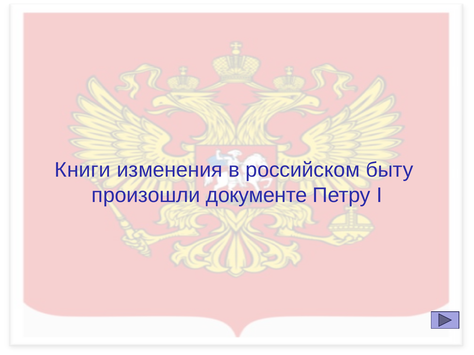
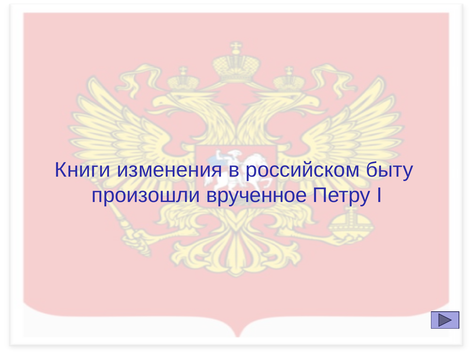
документе: документе -> врученное
